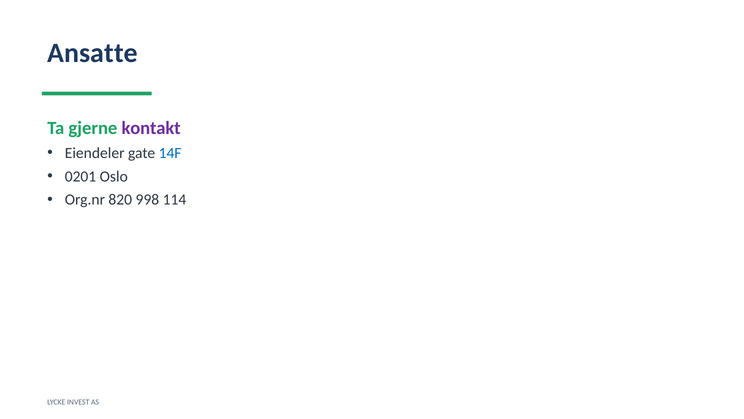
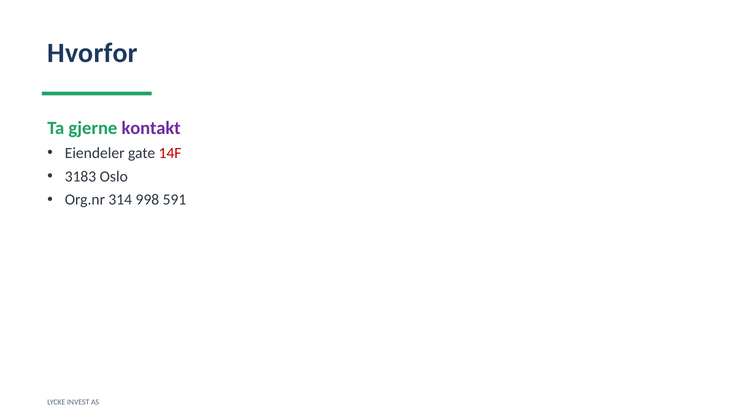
Ansatte: Ansatte -> Hvorfor
14F colour: blue -> red
0201: 0201 -> 3183
820: 820 -> 314
114: 114 -> 591
